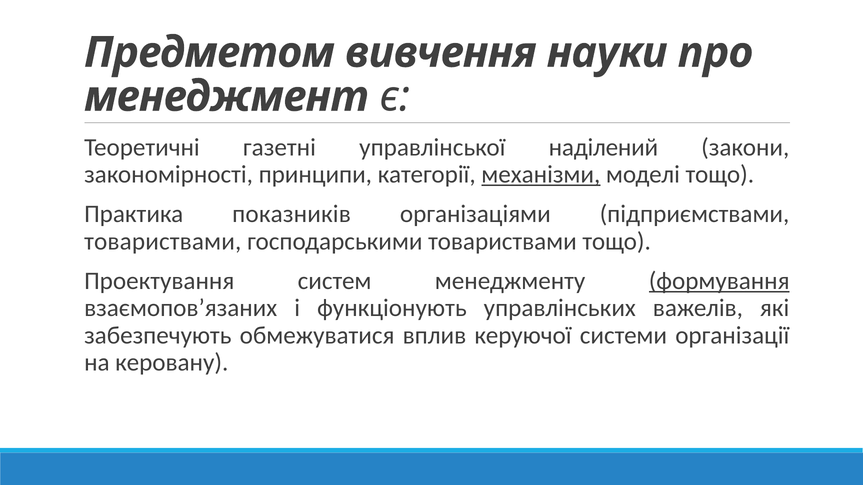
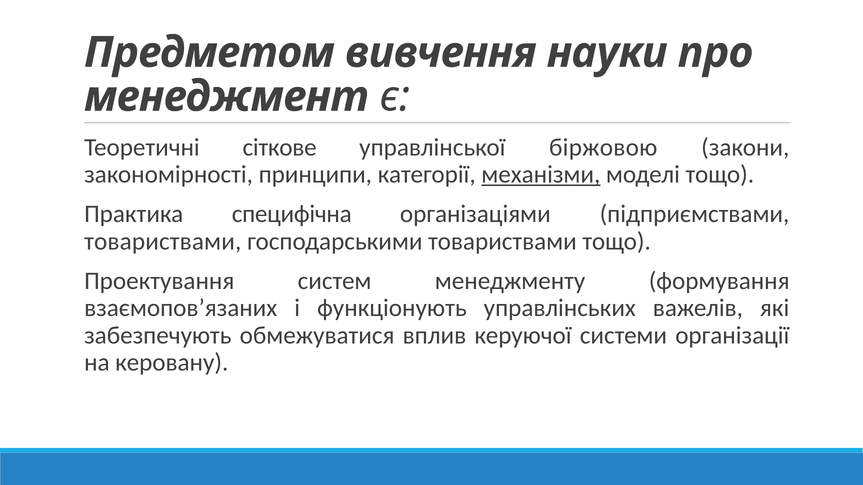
газетні: газетні -> сіткове
наділений: наділений -> біржовою
показників: показників -> специфічна
формування underline: present -> none
